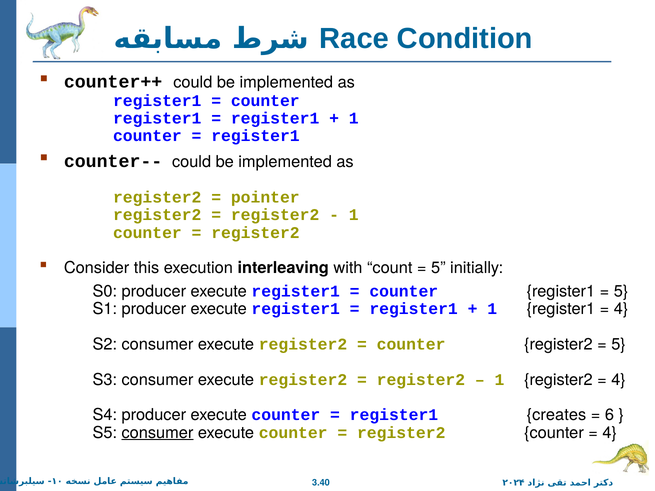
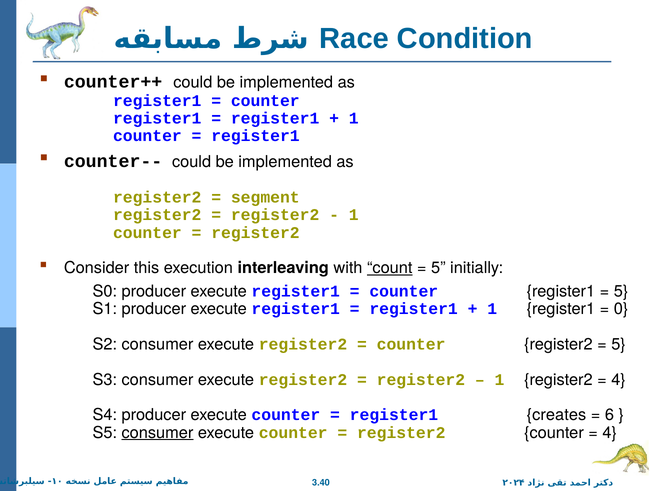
pointer: pointer -> segment
count underline: none -> present
4 at (621, 309): 4 -> 0
